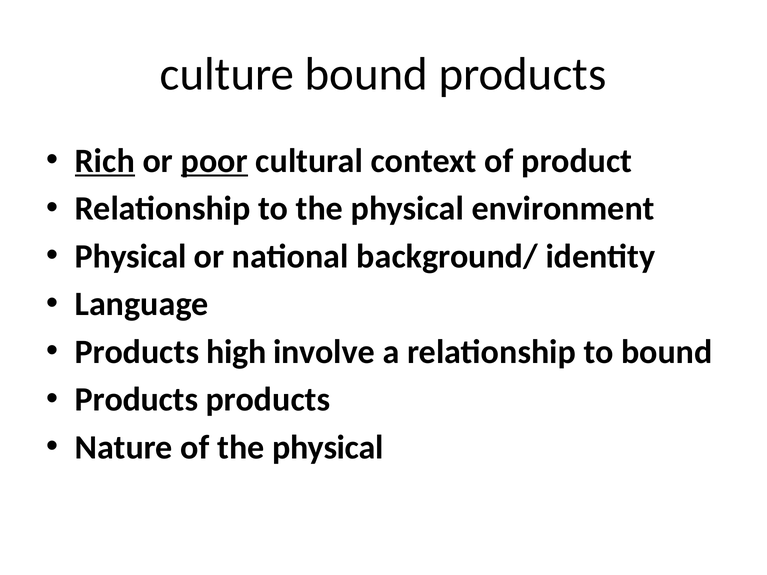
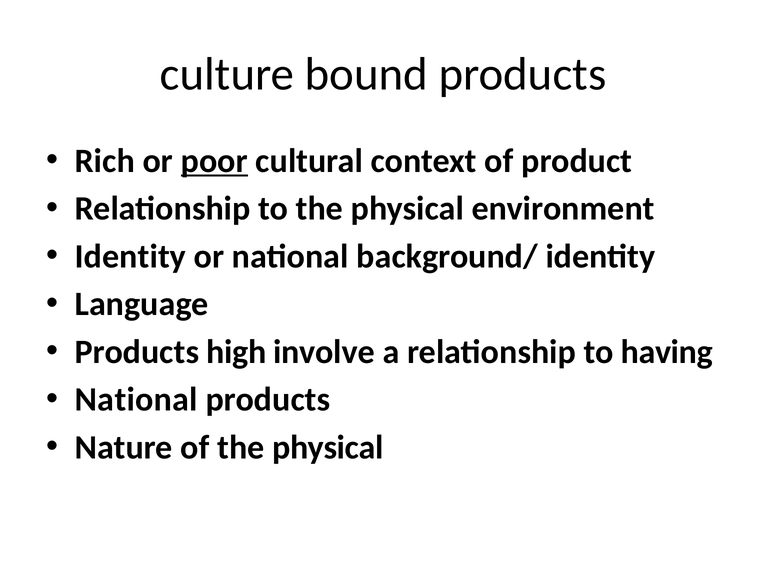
Rich underline: present -> none
Physical at (131, 256): Physical -> Identity
to bound: bound -> having
Products at (136, 400): Products -> National
